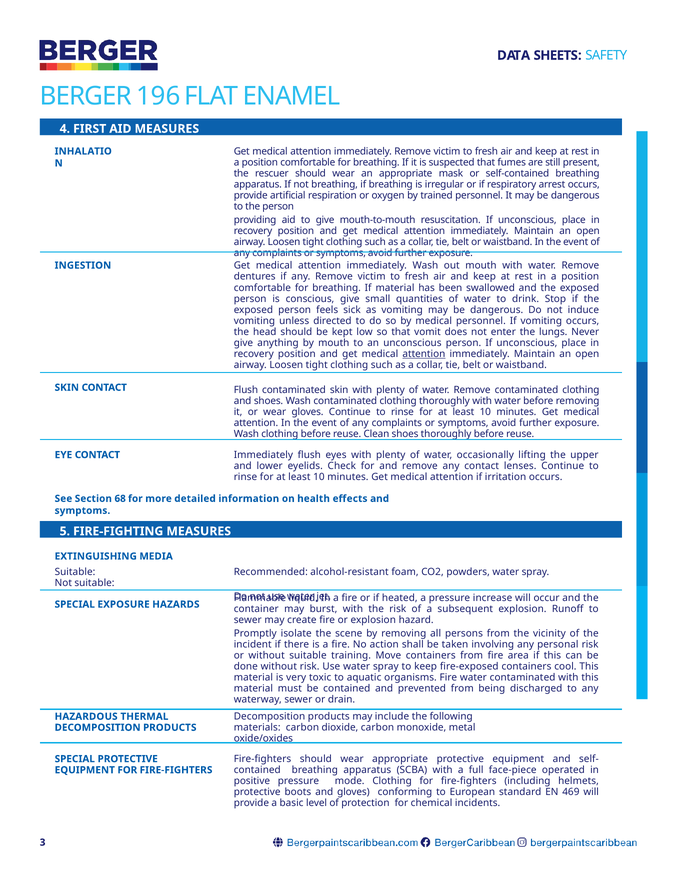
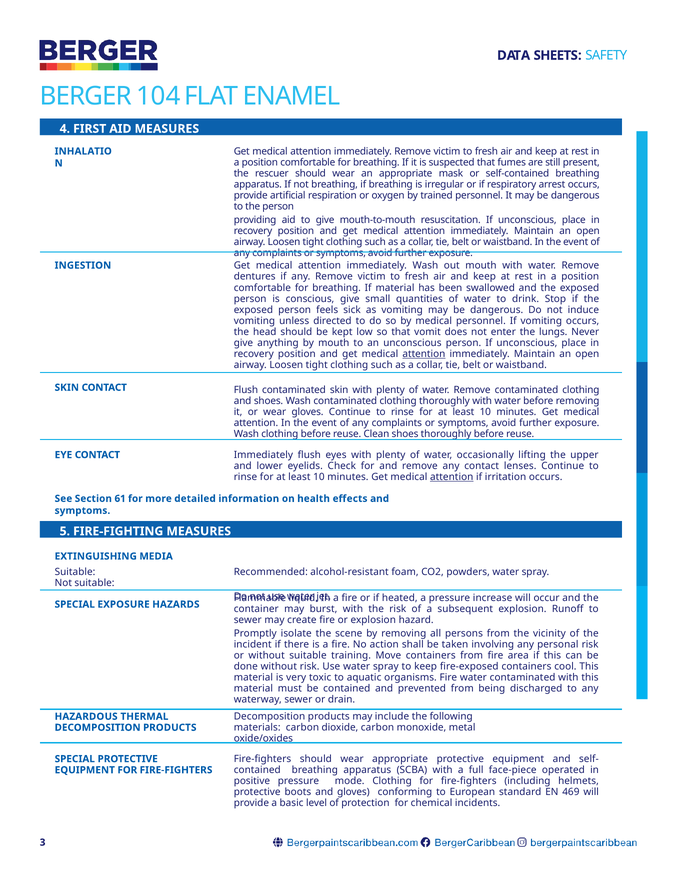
196: 196 -> 104
attention at (452, 477) underline: none -> present
68: 68 -> 61
